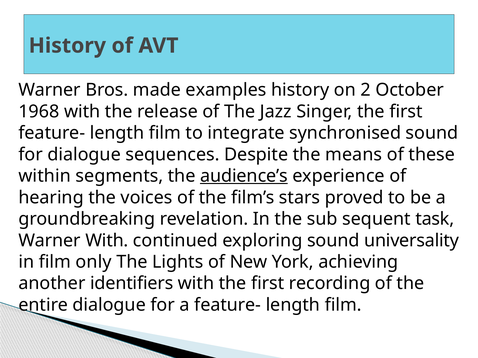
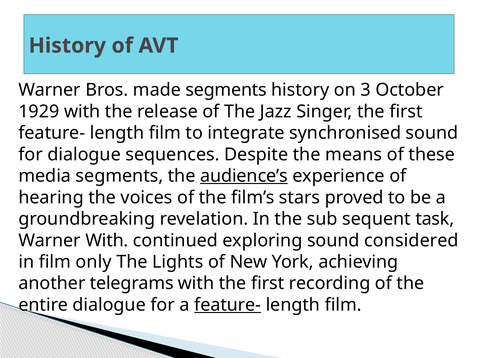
made examples: examples -> segments
2: 2 -> 3
1968: 1968 -> 1929
within: within -> media
universality: universality -> considered
identifiers: identifiers -> telegrams
feature- at (228, 305) underline: none -> present
